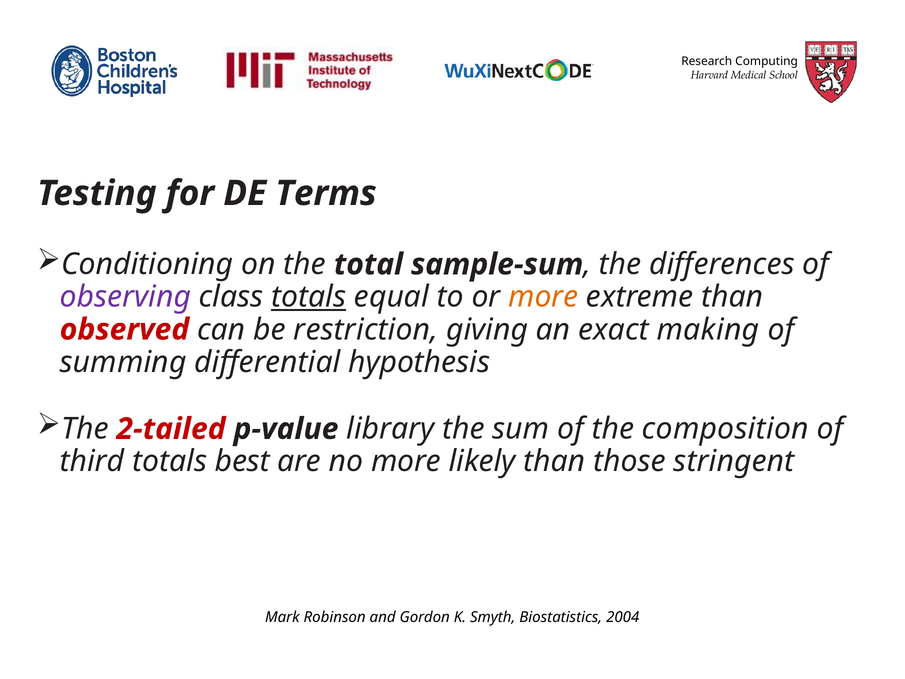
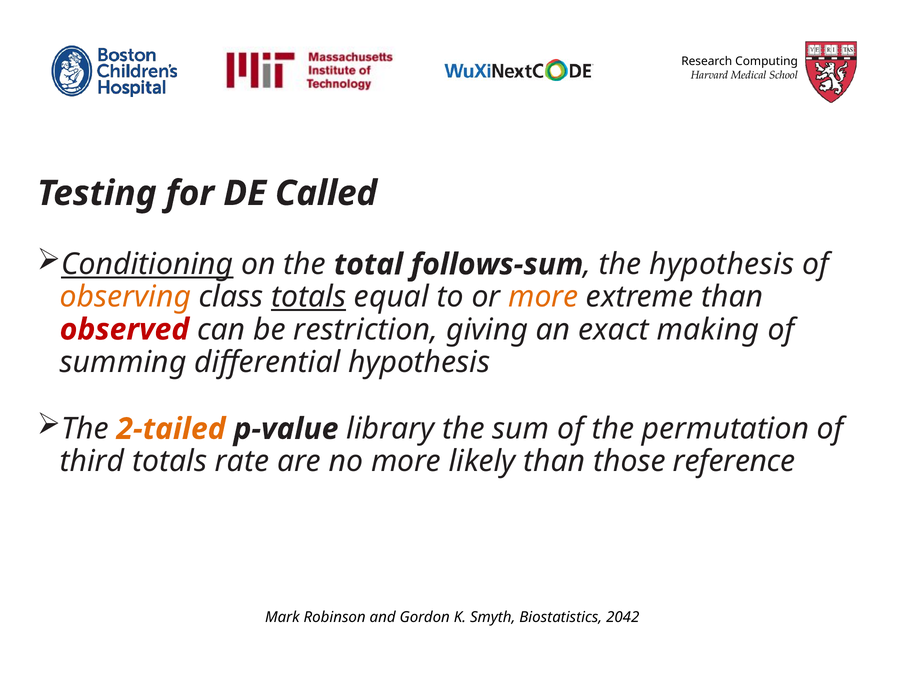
Terms: Terms -> Called
Conditioning underline: none -> present
sample-sum: sample-sum -> follows-sum
the differences: differences -> hypothesis
observing colour: purple -> orange
2-tailed colour: red -> orange
composition: composition -> permutation
best: best -> rate
stringent: stringent -> reference
2004: 2004 -> 2042
